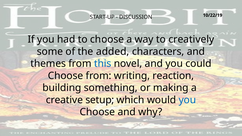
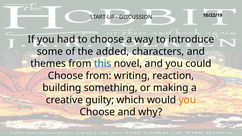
creatively: creatively -> introduce
setup: setup -> guilty
you at (187, 100) colour: blue -> orange
